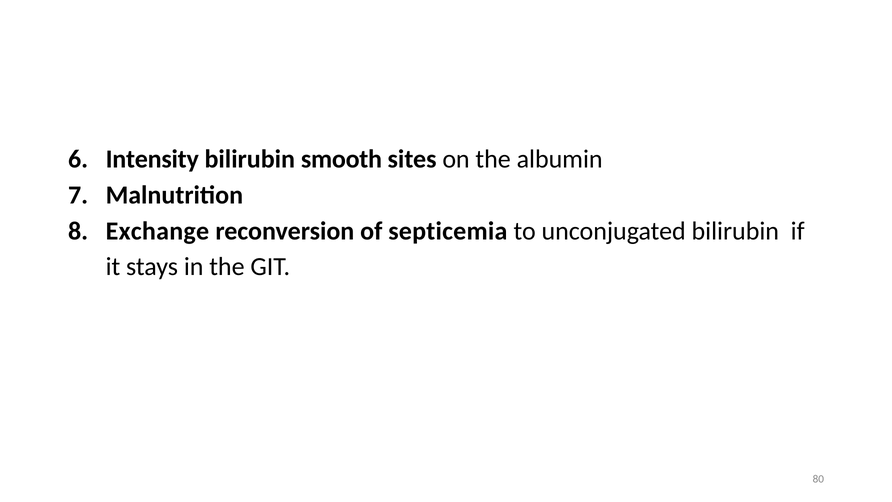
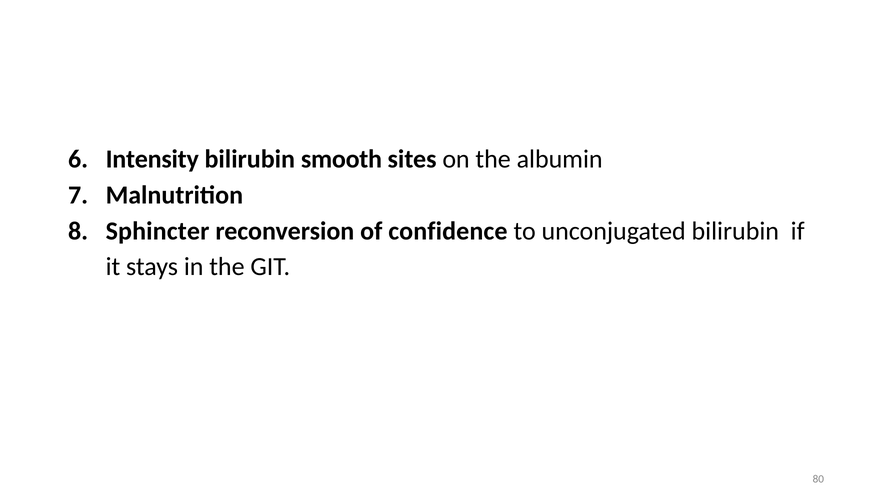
Exchange: Exchange -> Sphincter
septicemia: septicemia -> confidence
